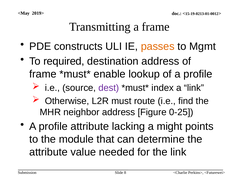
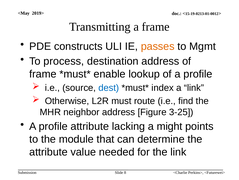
required: required -> process
dest colour: purple -> blue
0-25: 0-25 -> 3-25
